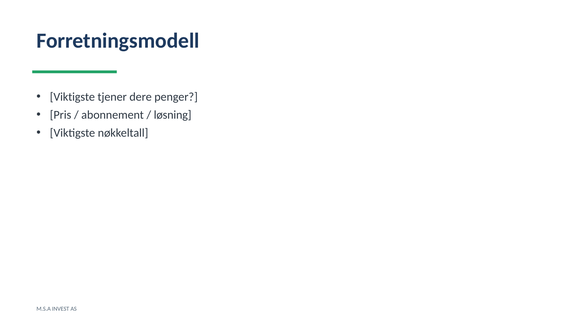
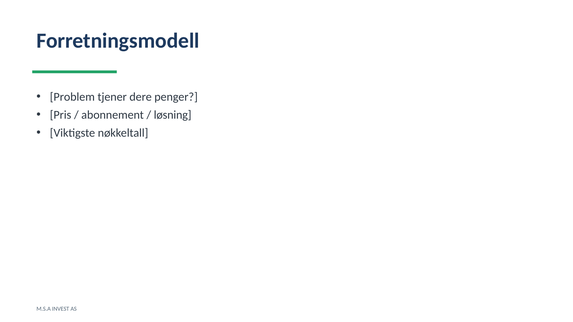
Viktigste at (72, 97): Viktigste -> Problem
